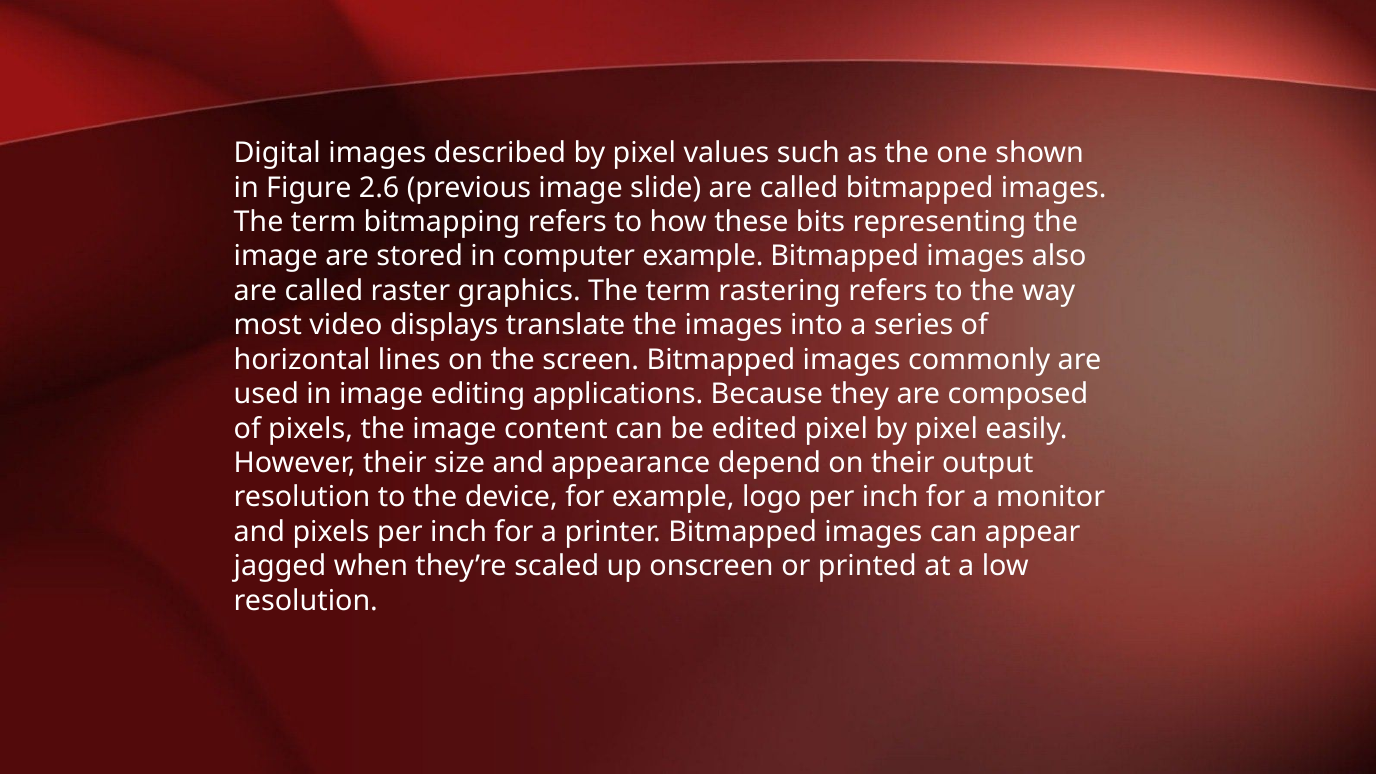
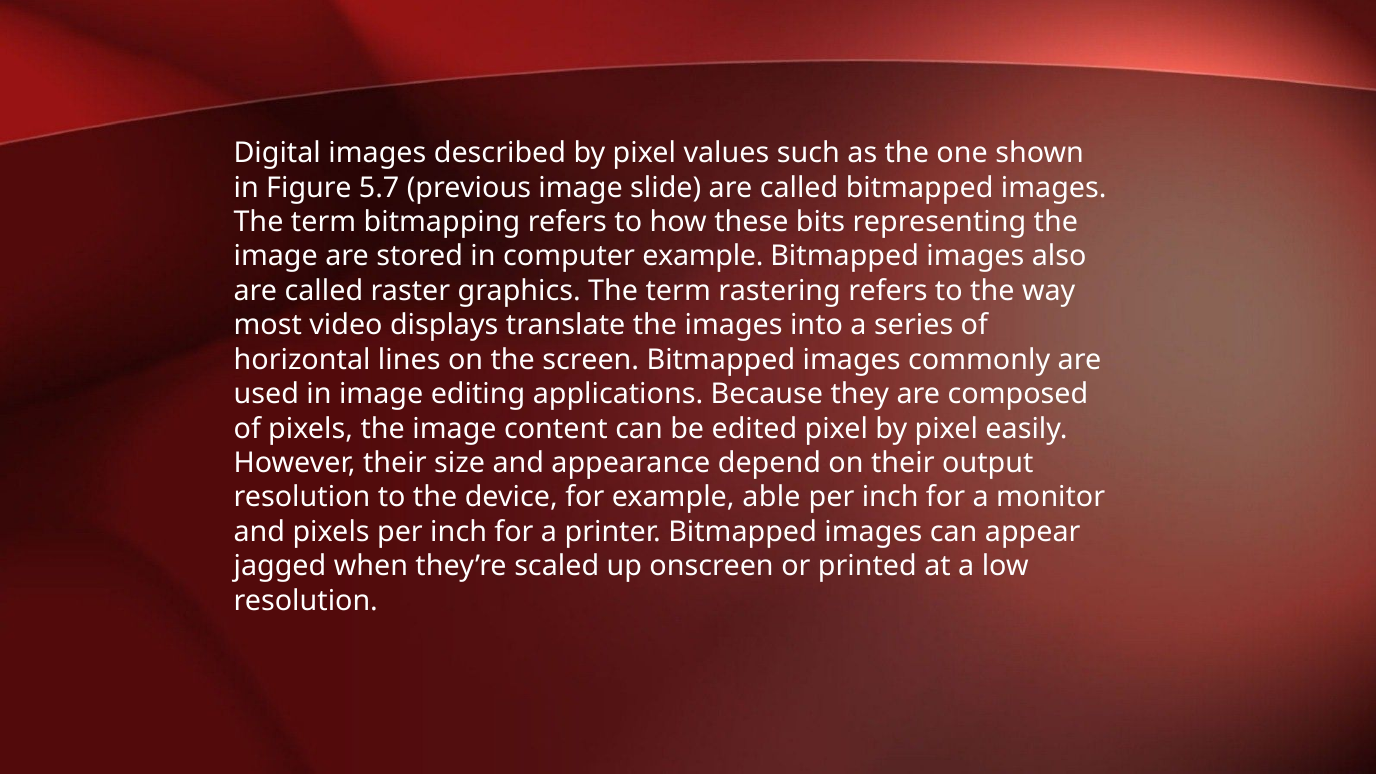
2.6: 2.6 -> 5.7
logo: logo -> able
